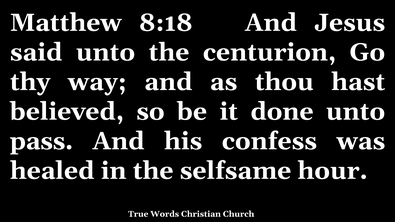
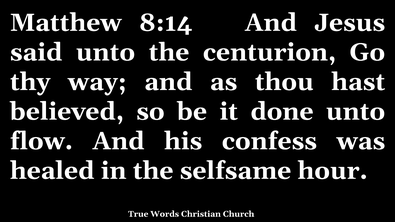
8:18: 8:18 -> 8:14
pass: pass -> flow
